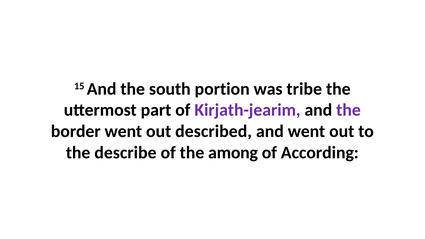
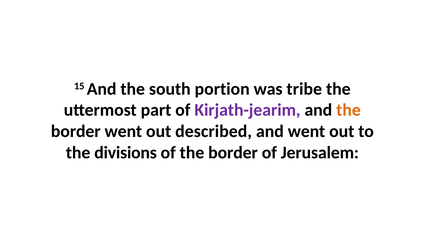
the at (348, 110) colour: purple -> orange
describe: describe -> divisions
of the among: among -> border
According: According -> Jerusalem
